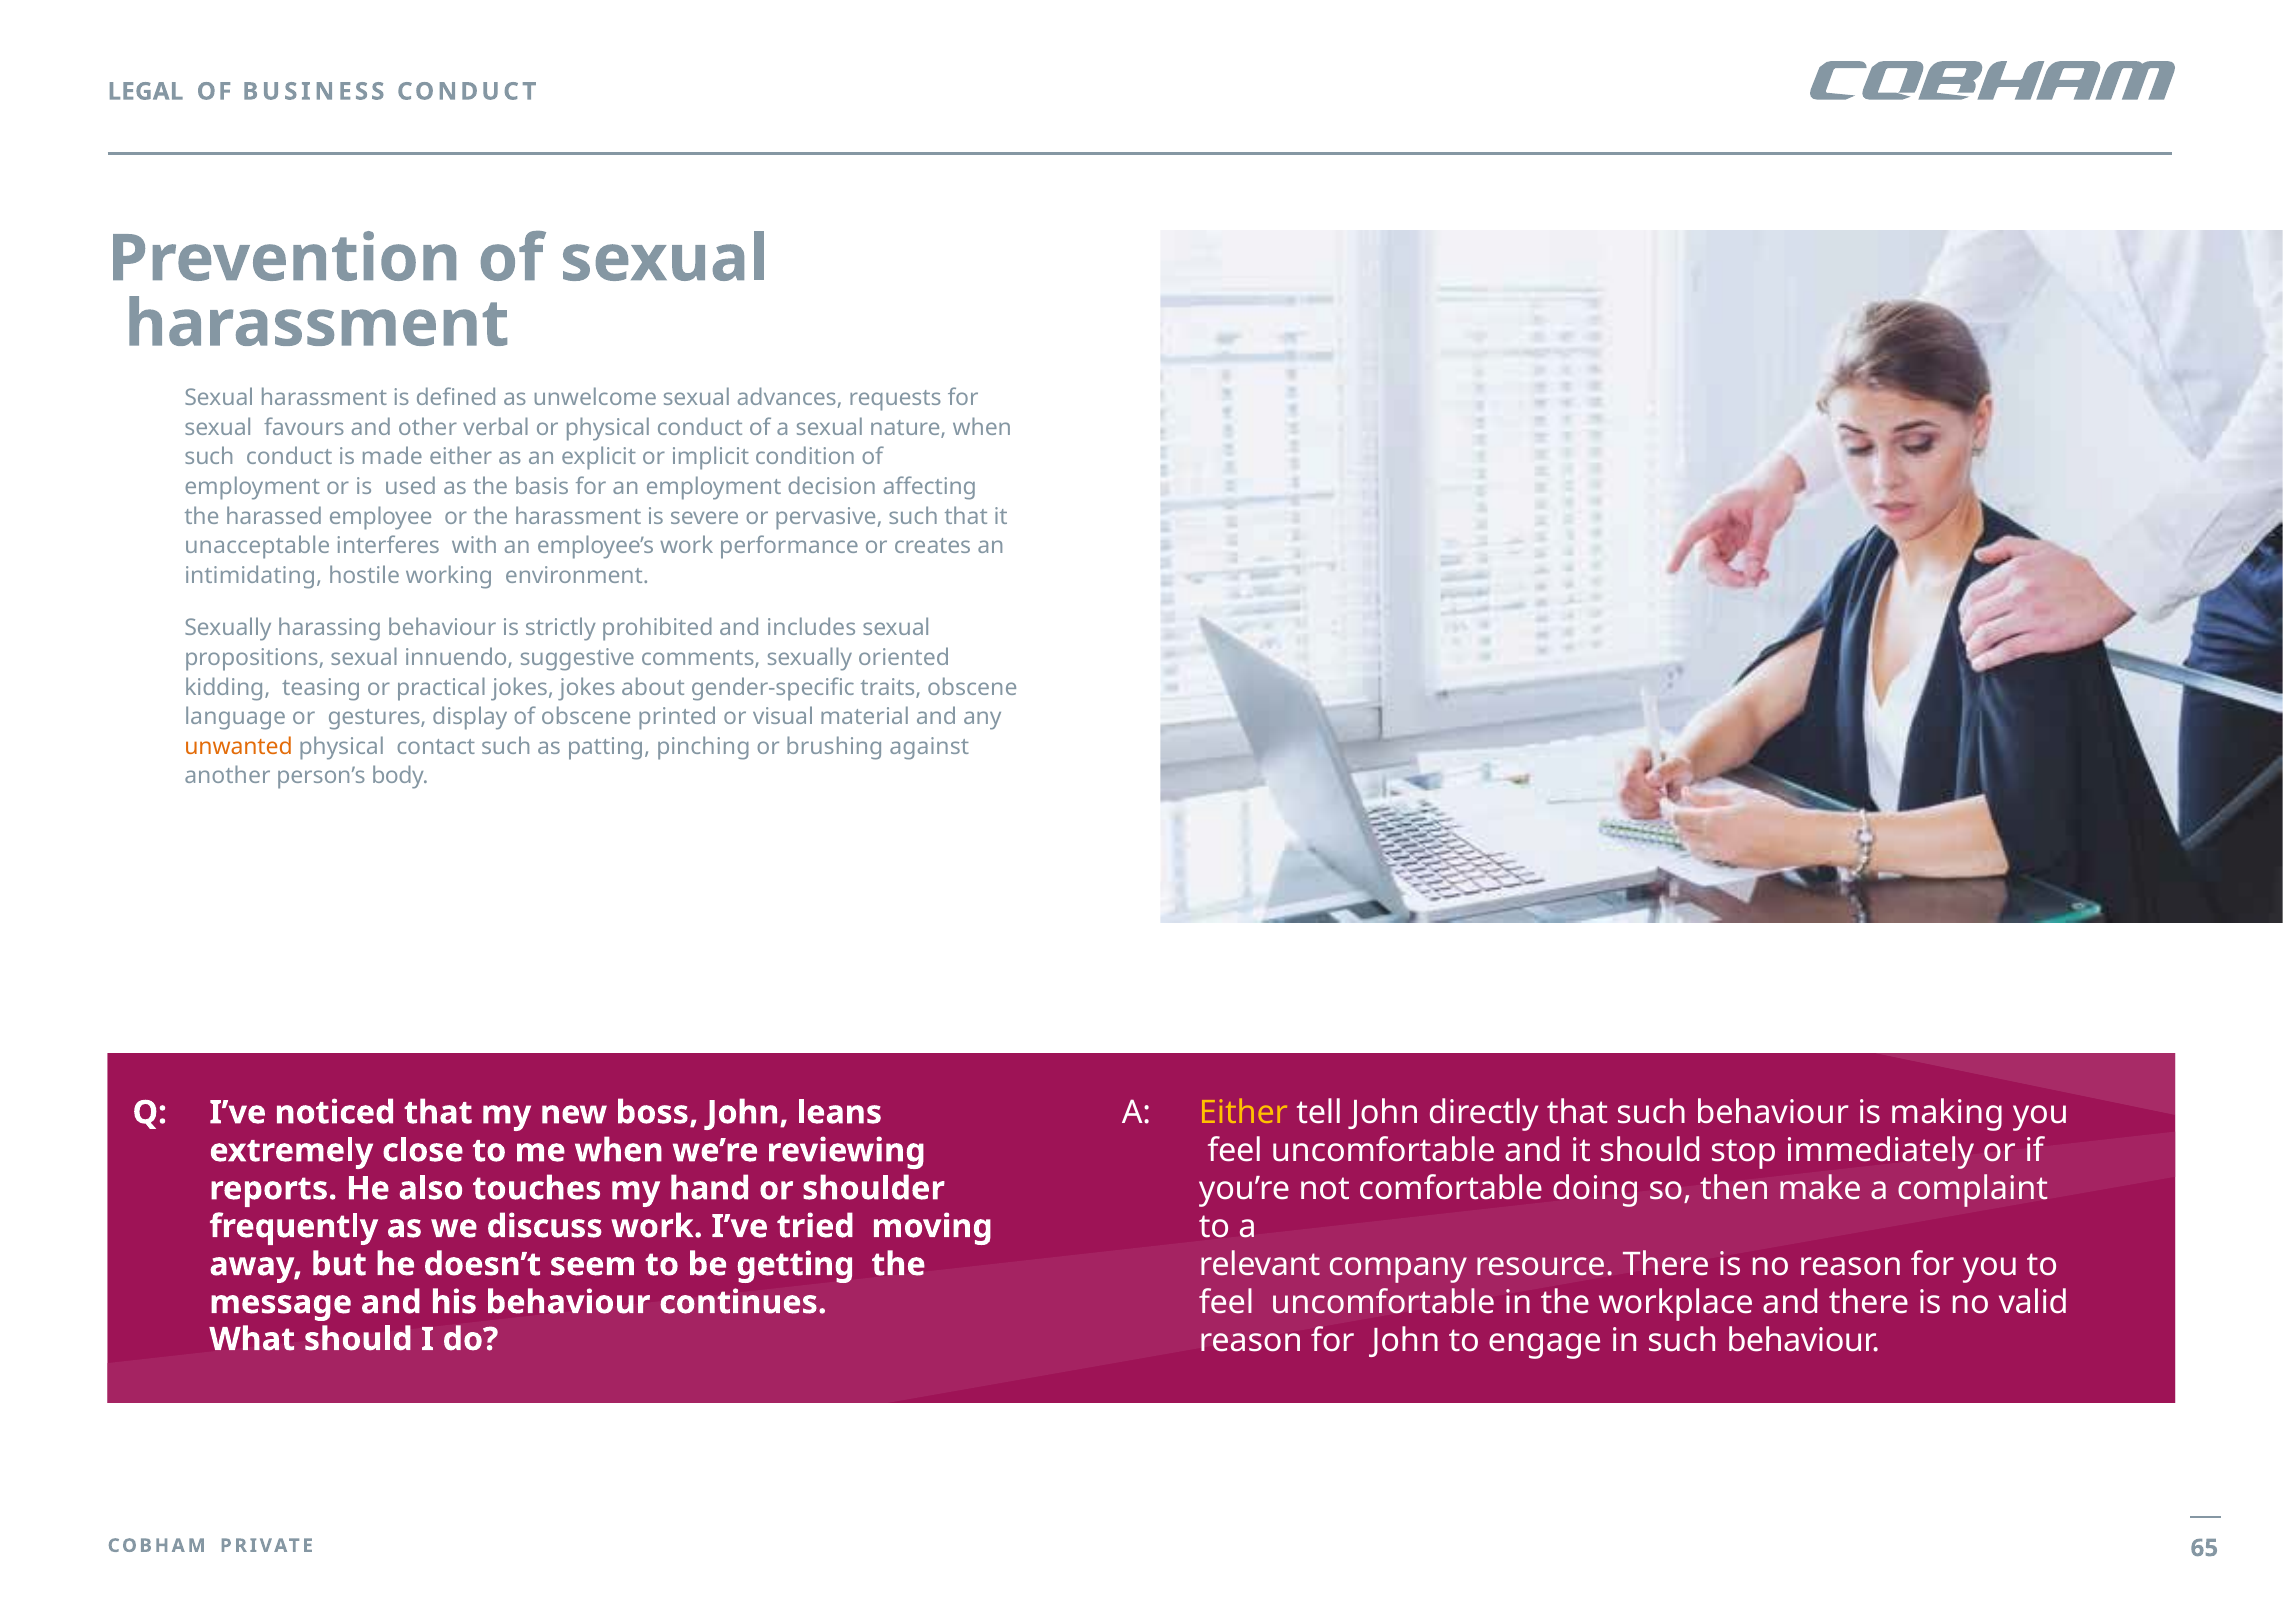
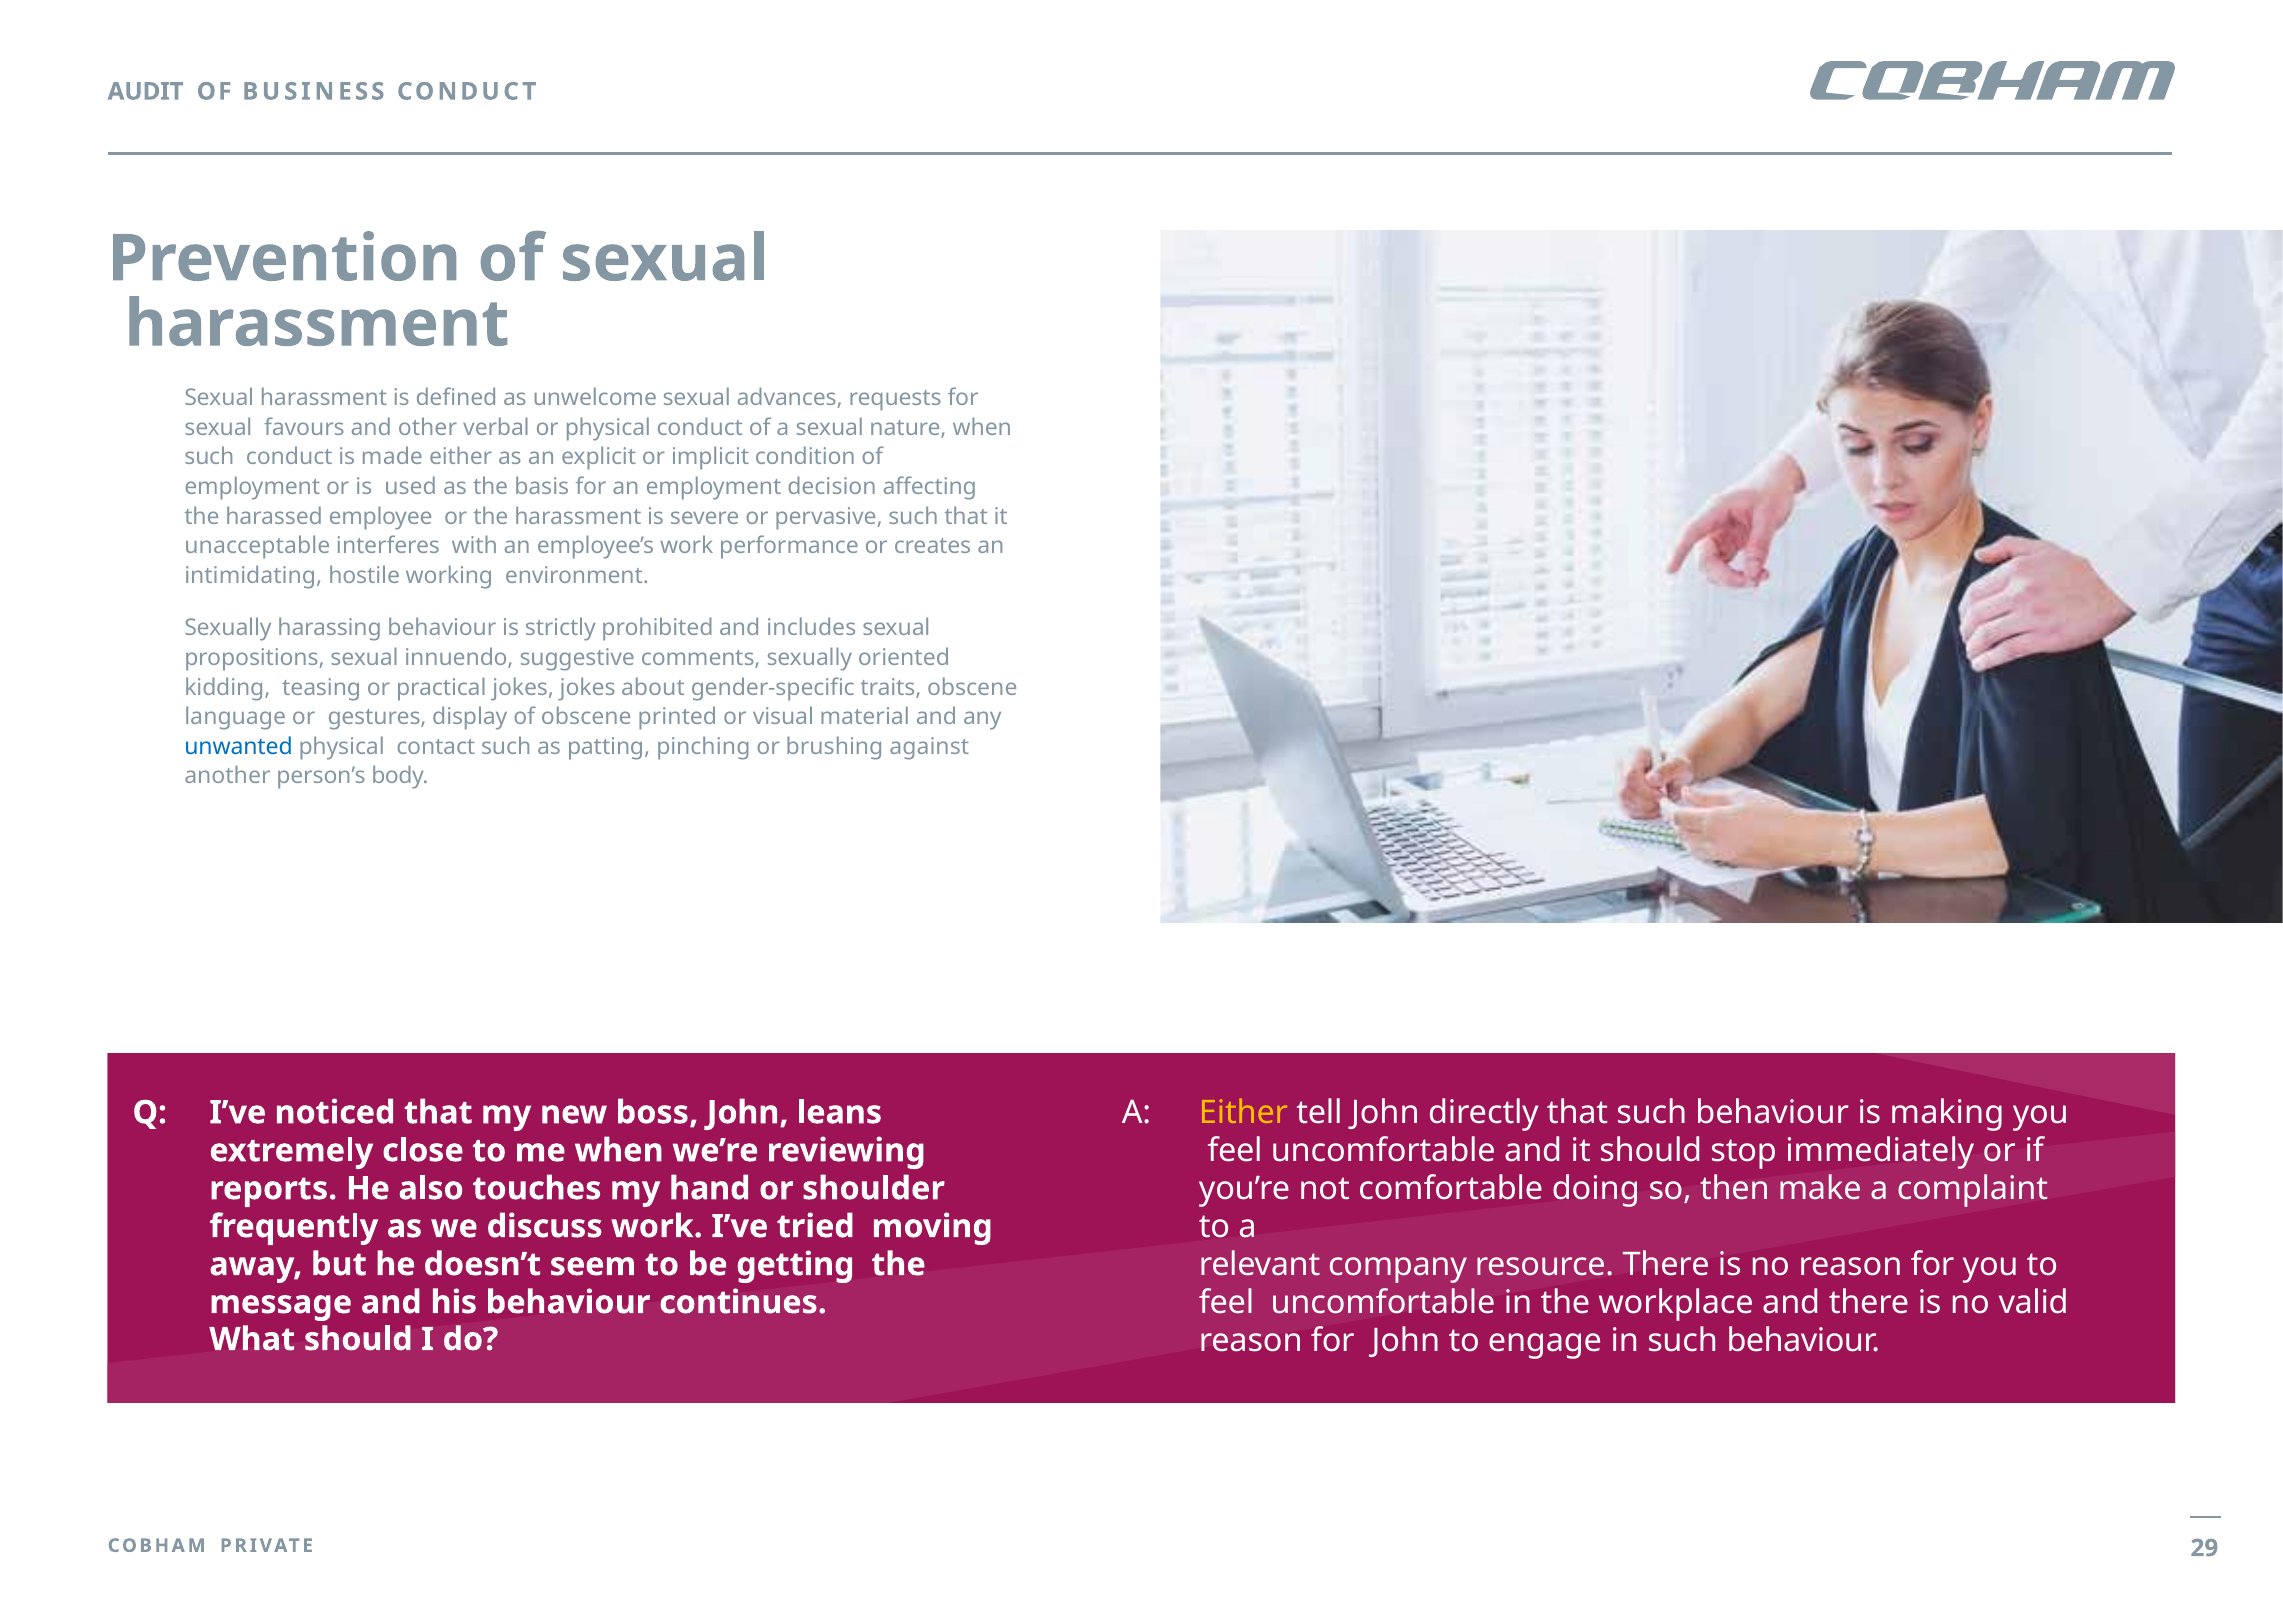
LEGAL: LEGAL -> AUDIT
unwanted colour: orange -> blue
65: 65 -> 29
